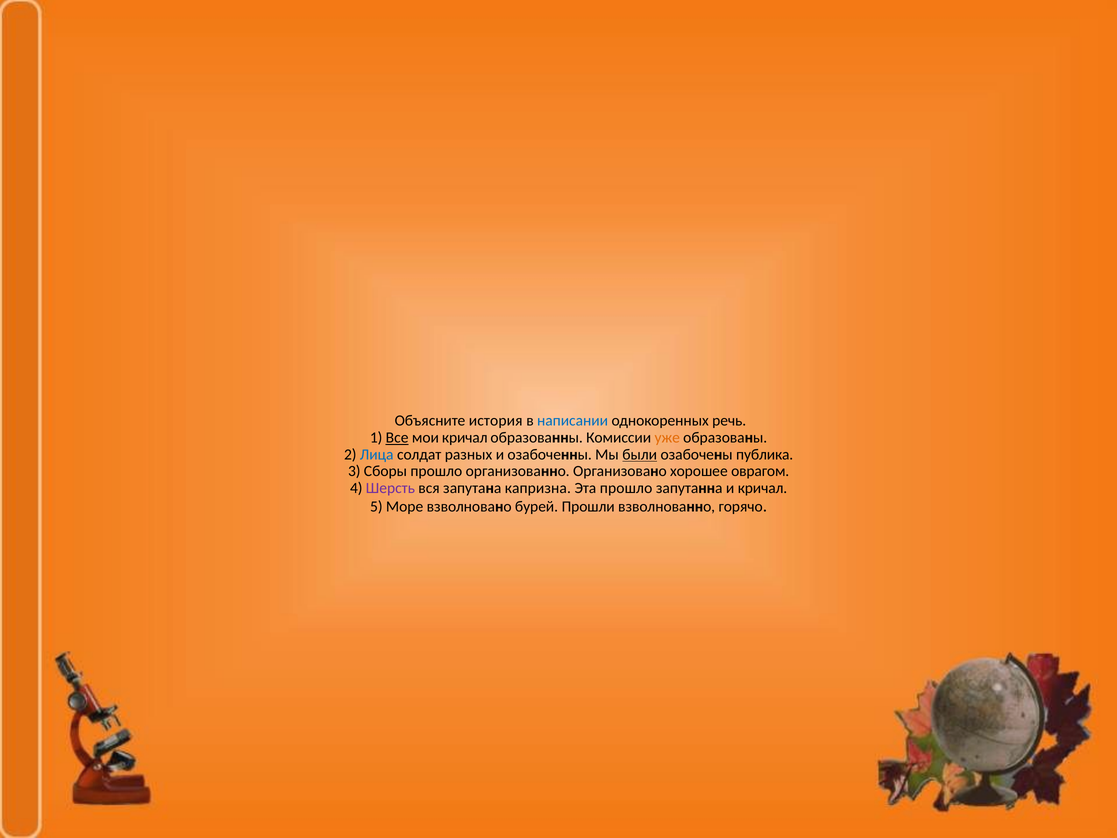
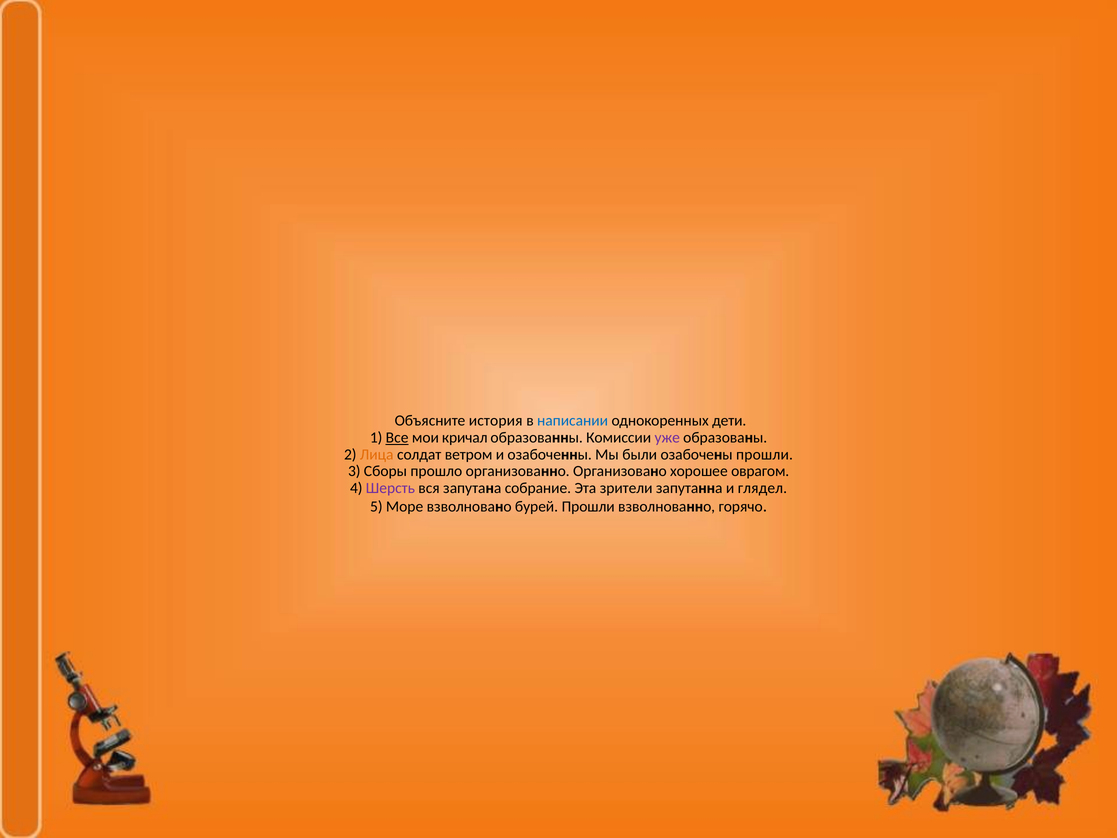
речь: речь -> дети
уже colour: orange -> purple
Лица colour: blue -> orange
разных: разных -> ветром
были underline: present -> none
озабочены публика: публика -> прошли
капризна: капризна -> собрание
Эта прошло: прошло -> зрители
и кричал: кричал -> глядел
